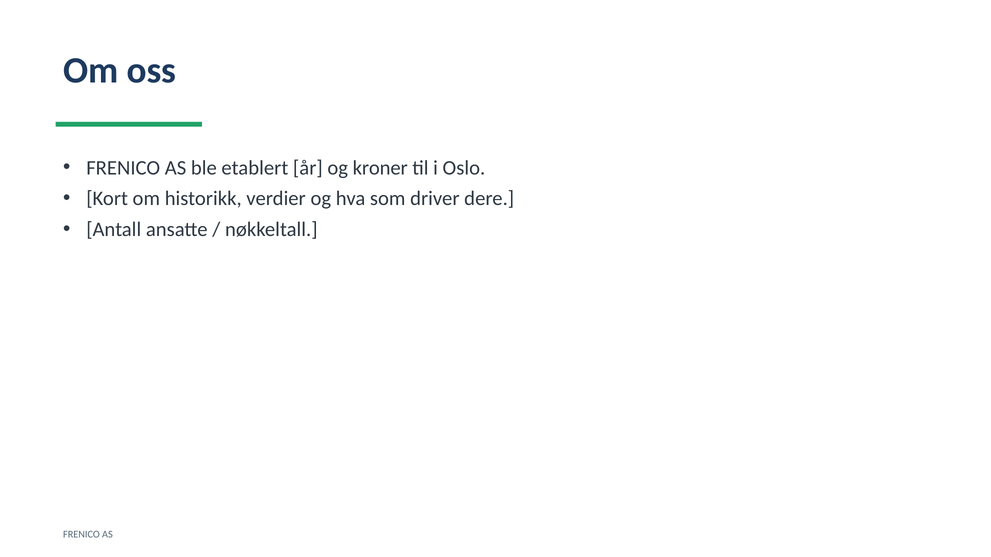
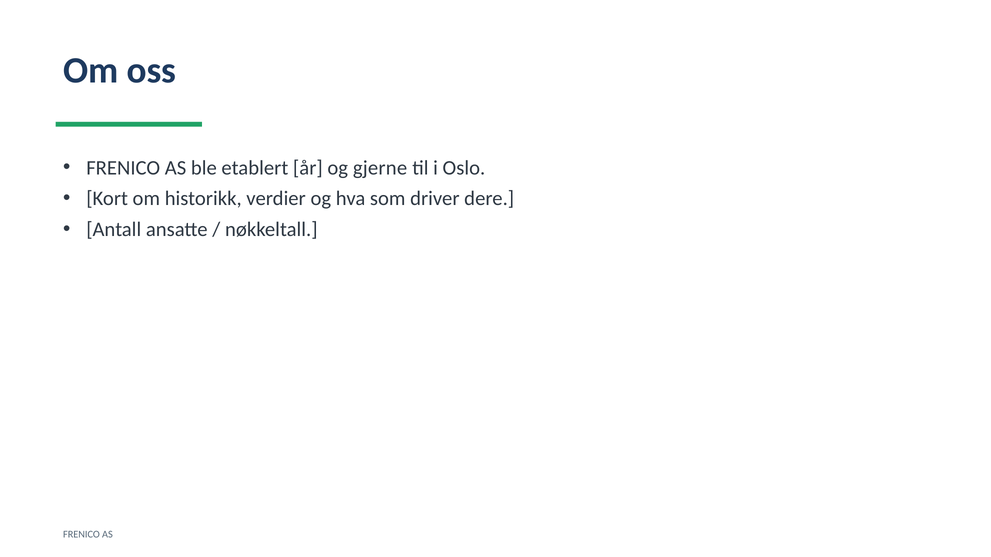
kroner: kroner -> gjerne
